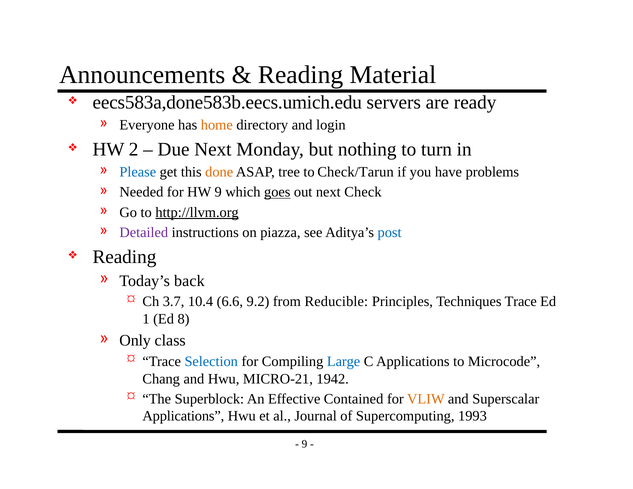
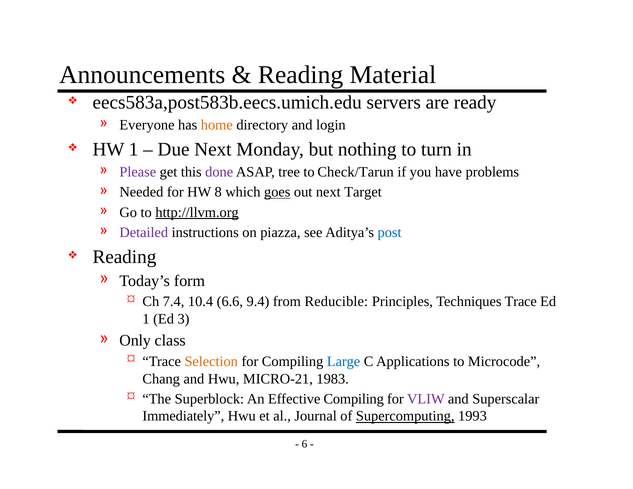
eecs583a,done583b.eecs.umich.edu: eecs583a,done583b.eecs.umich.edu -> eecs583a,post583b.eecs.umich.edu
HW 2: 2 -> 1
Please colour: blue -> purple
done colour: orange -> purple
HW 9: 9 -> 8
Check: Check -> Target
back: back -> form
3.7: 3.7 -> 7.4
9.2: 9.2 -> 9.4
8: 8 -> 3
Selection colour: blue -> orange
1942: 1942 -> 1983
Effective Contained: Contained -> Compiling
VLIW colour: orange -> purple
Applications at (183, 416): Applications -> Immediately
Supercomputing underline: none -> present
9 at (305, 444): 9 -> 6
